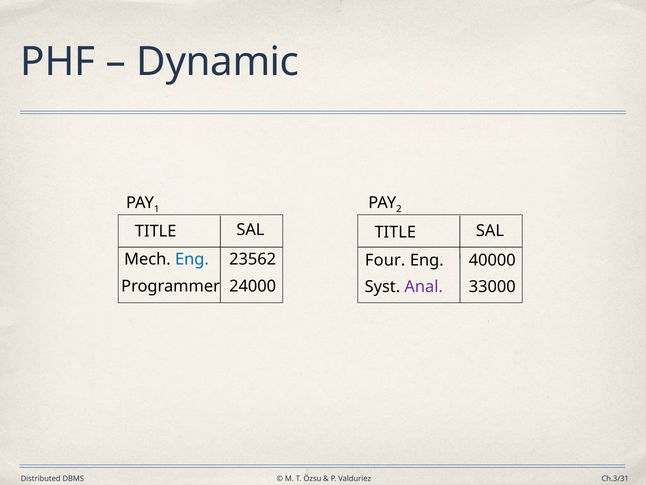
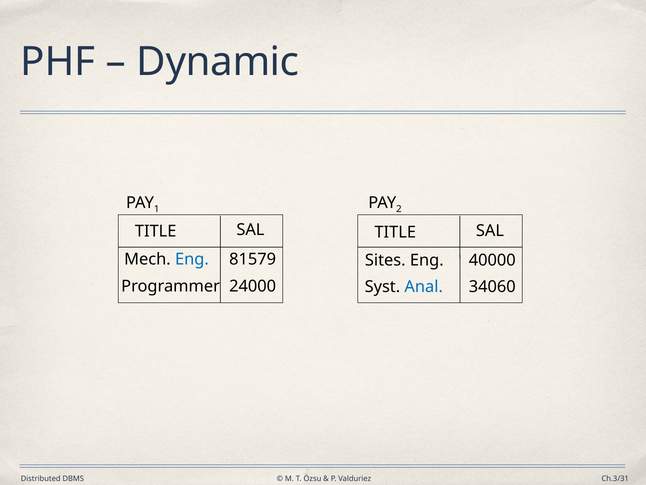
23562: 23562 -> 81579
Four: Four -> Sites
Anal colour: purple -> blue
33000: 33000 -> 34060
